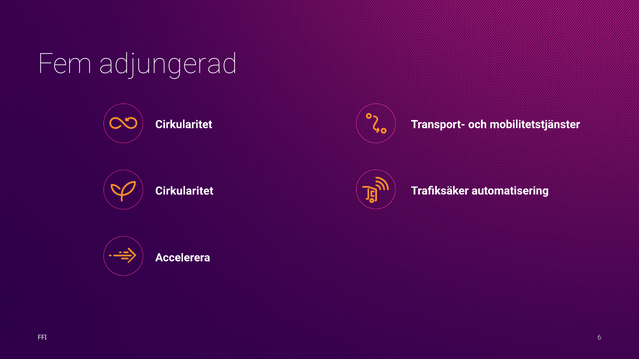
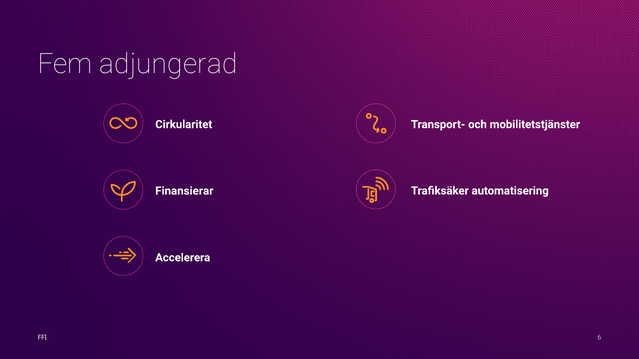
Cirkularitet at (184, 191): Cirkularitet -> Finansierar
